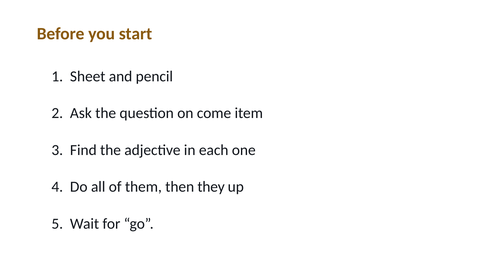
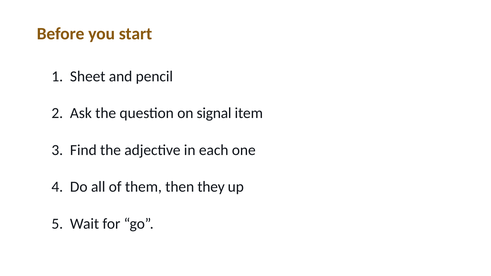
come: come -> signal
